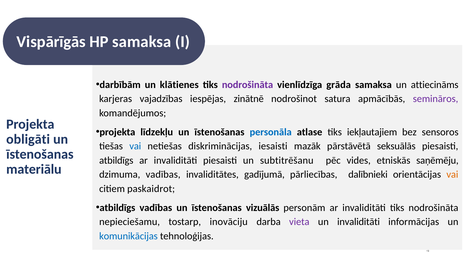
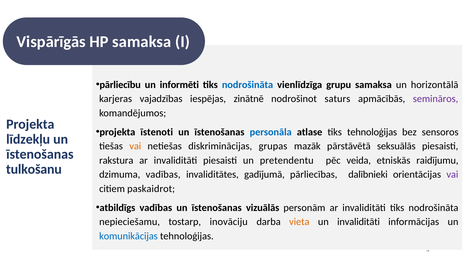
darbībām: darbībām -> pārliecību
klātienes: klātienes -> informēti
nodrošināta at (248, 85) colour: purple -> blue
grāda: grāda -> grupu
attiecināms: attiecināms -> horizontālā
satura: satura -> saturs
līdzekļu: līdzekļu -> īstenoti
tiks iekļautajiem: iekļautajiem -> tehnoloģijas
obligāti: obligāti -> līdzekļu
vai at (135, 146) colour: blue -> orange
iesaisti: iesaisti -> grupas
atbildīgs at (116, 160): atbildīgs -> rakstura
subtitrēšanu: subtitrēšanu -> pretendentu
vides: vides -> veida
saņēmēju: saņēmēju -> raidījumu
materiālu: materiālu -> tulkošanu
vai at (452, 174) colour: orange -> purple
vieta colour: purple -> orange
